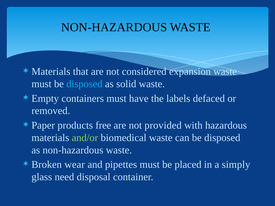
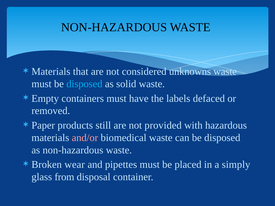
expansion: expansion -> unknowns
free: free -> still
and/or colour: light green -> pink
need: need -> from
